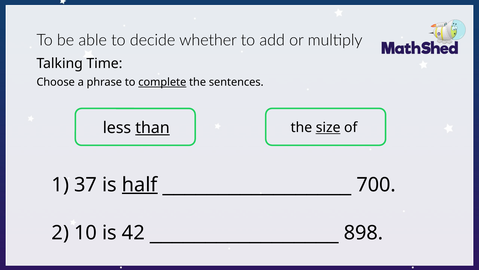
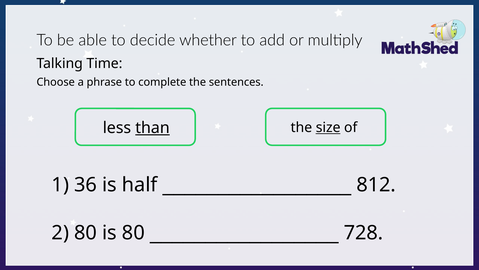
complete underline: present -> none
37: 37 -> 36
half underline: present -> none
700: 700 -> 812
10 at (86, 232): 10 -> 80
is 42: 42 -> 80
898: 898 -> 728
